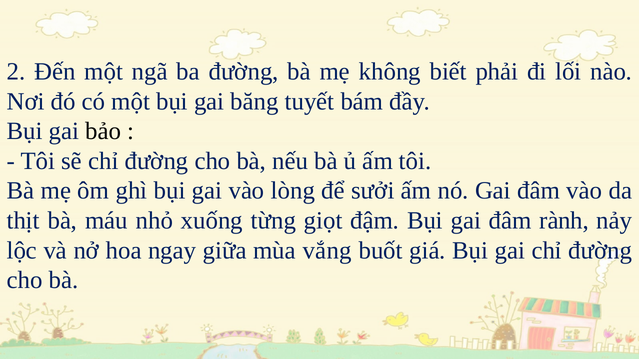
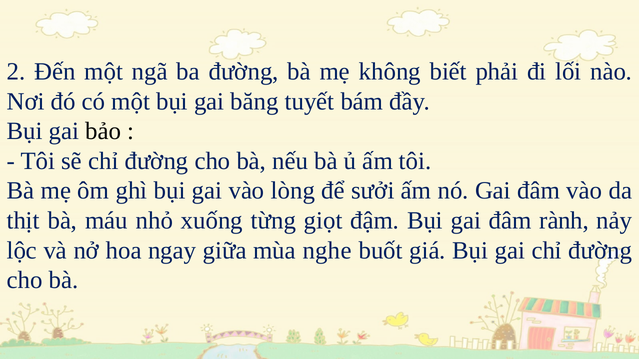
vắng: vắng -> nghe
